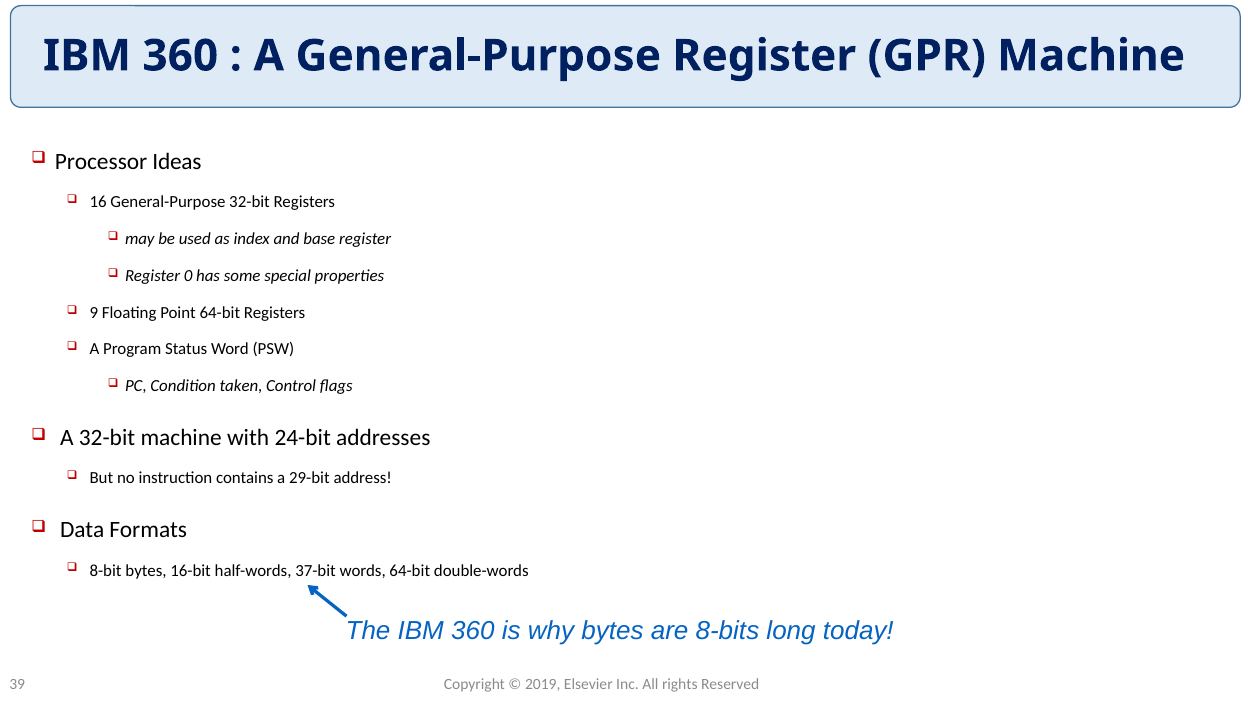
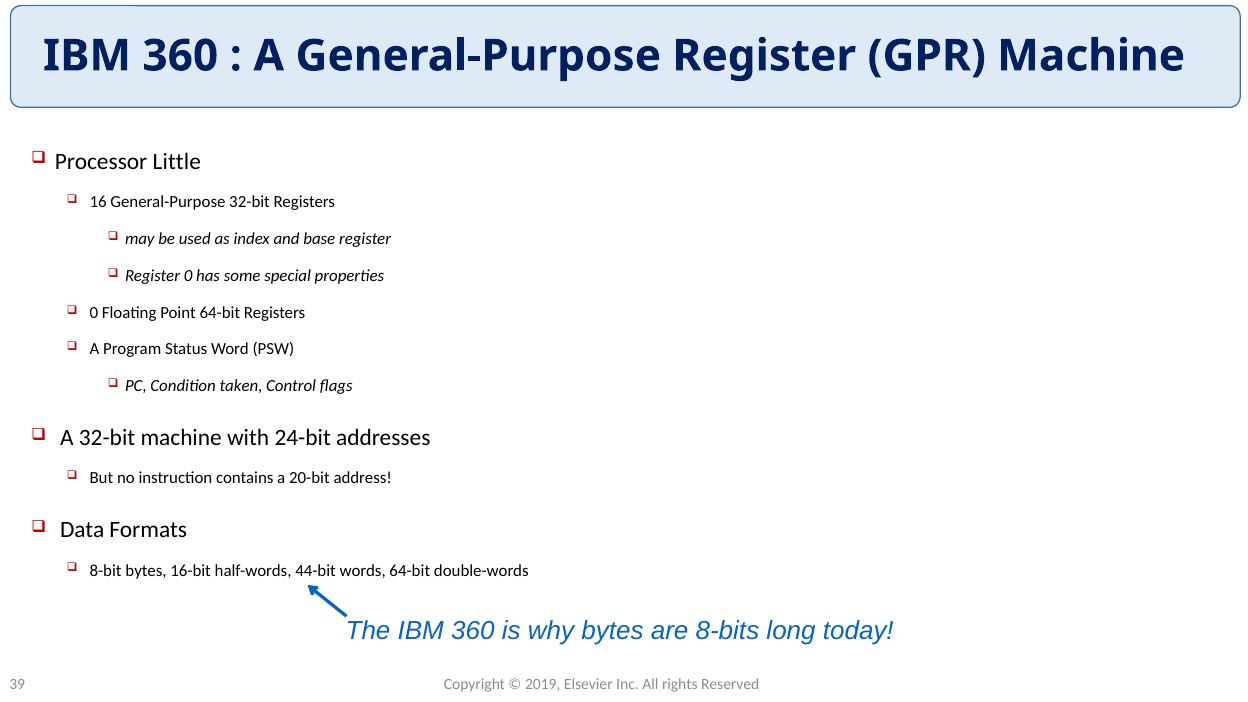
Ideas: Ideas -> Little
9 at (94, 312): 9 -> 0
29-bit: 29-bit -> 20-bit
37-bit: 37-bit -> 44-bit
